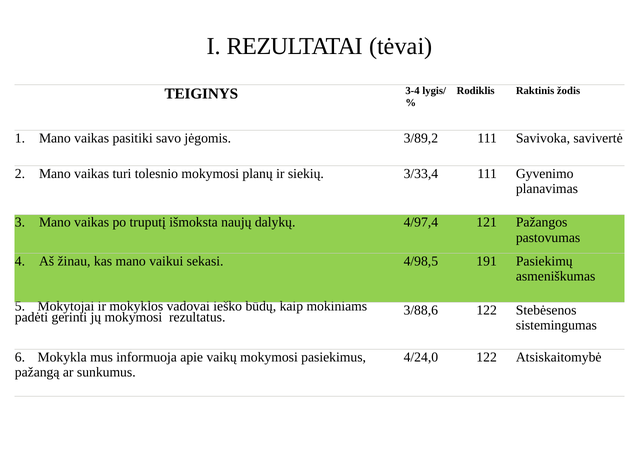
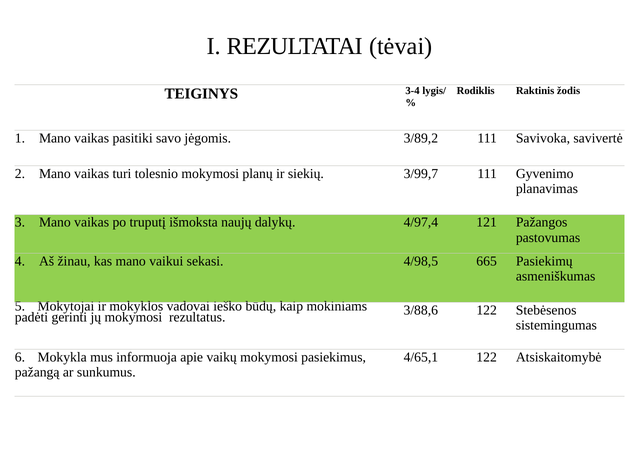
3/33,4: 3/33,4 -> 3/99,7
191: 191 -> 665
4/24,0: 4/24,0 -> 4/65,1
